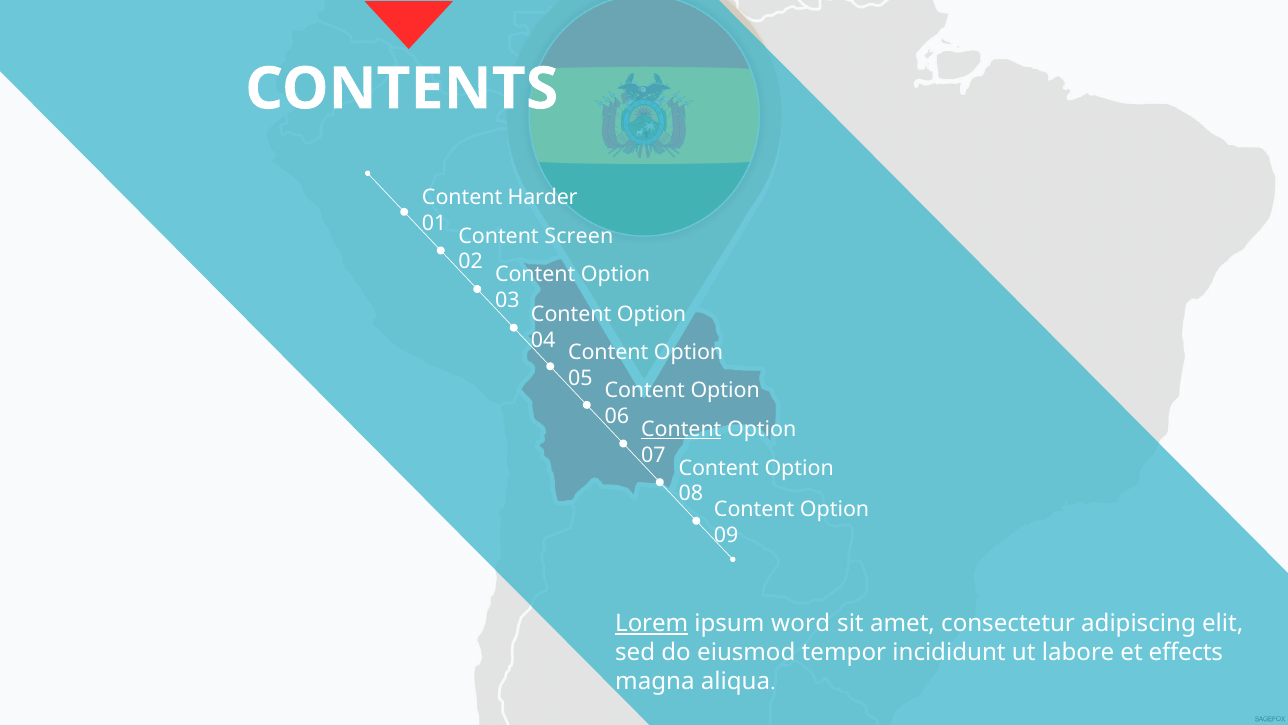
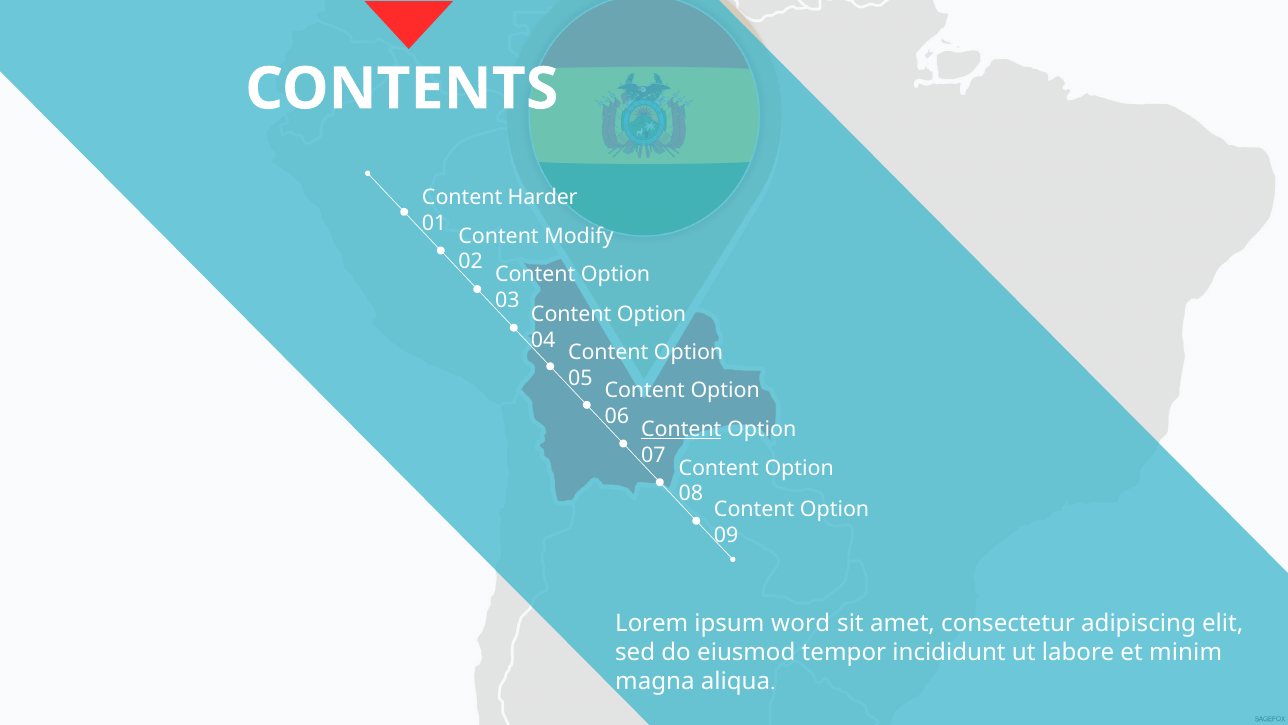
Screen: Screen -> Modify
Lorem underline: present -> none
effects: effects -> minim
